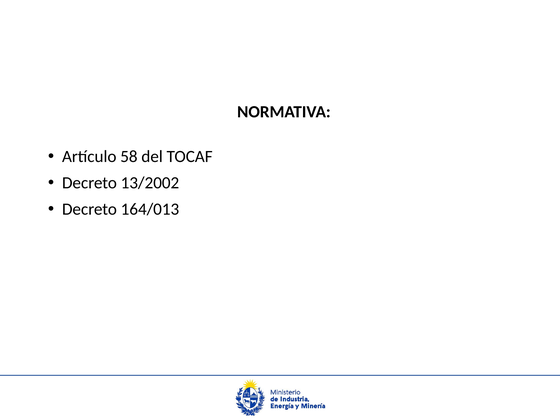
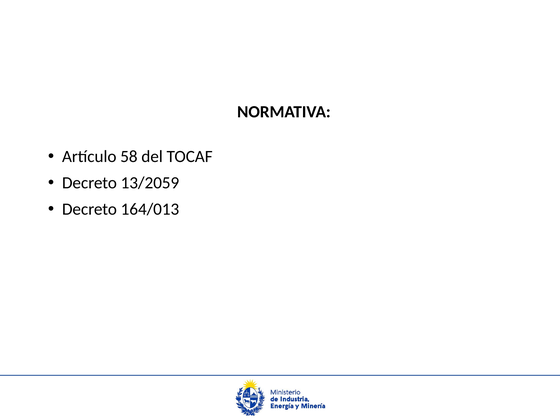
13/2002: 13/2002 -> 13/2059
